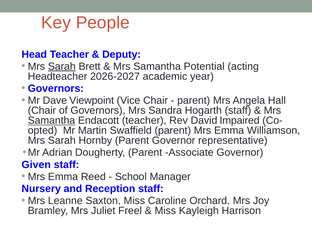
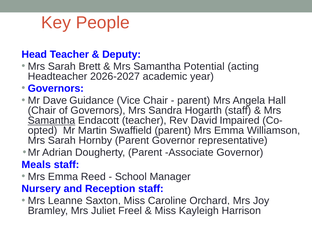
Sarah at (62, 66) underline: present -> none
Viewpoint: Viewpoint -> Guidance
Given: Given -> Meals
